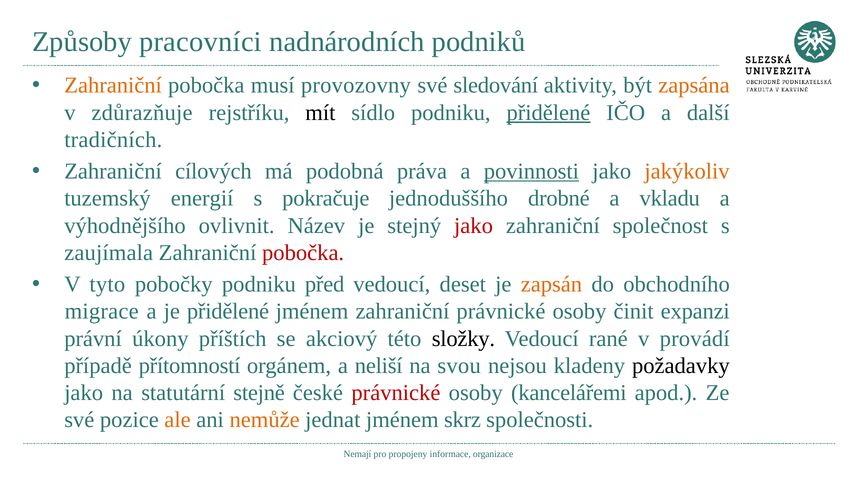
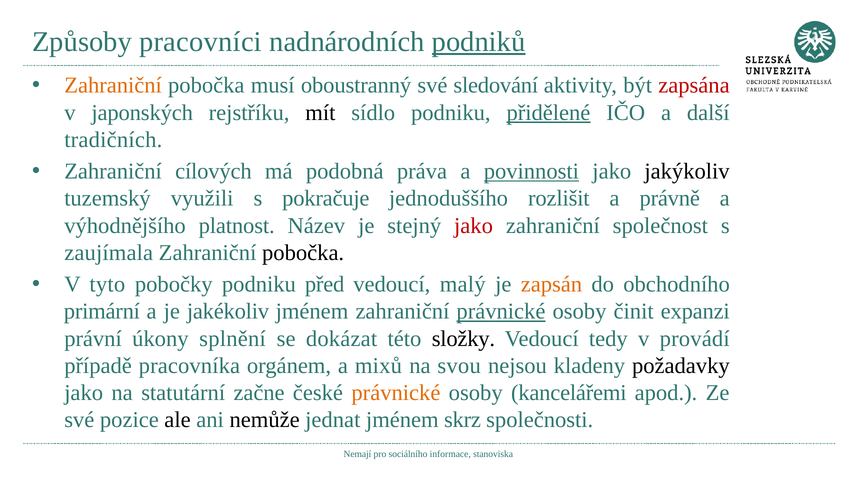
podniků underline: none -> present
provozovny: provozovny -> oboustranný
zapsána colour: orange -> red
zdůrazňuje: zdůrazňuje -> japonských
jakýkoliv colour: orange -> black
energií: energií -> využili
drobné: drobné -> rozlišit
vkladu: vkladu -> právně
ovlivnit: ovlivnit -> platnost
pobočka at (303, 253) colour: red -> black
deset: deset -> malý
migrace: migrace -> primární
je přidělené: přidělené -> jakékoliv
právnické at (501, 312) underline: none -> present
příštích: příštích -> splnění
akciový: akciový -> dokázat
rané: rané -> tedy
přítomností: přítomností -> pracovníka
neliší: neliší -> mixů
stejně: stejně -> začne
právnické at (396, 393) colour: red -> orange
ale colour: orange -> black
nemůže colour: orange -> black
propojeny: propojeny -> sociálního
organizace: organizace -> stanoviska
